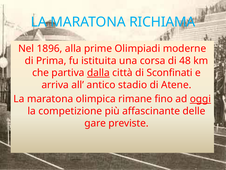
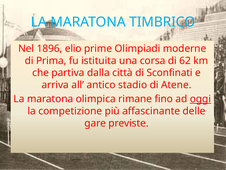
RICHIAMA: RICHIAMA -> TIMBRICO
alla: alla -> elio
48: 48 -> 62
dalla underline: present -> none
